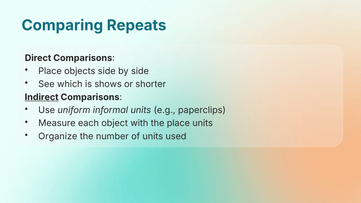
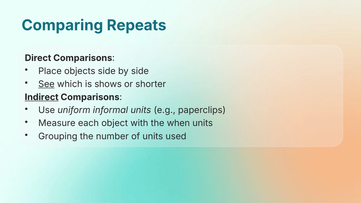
See underline: none -> present
the place: place -> when
Organize: Organize -> Grouping
